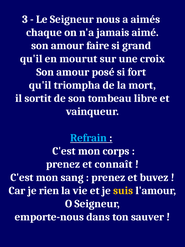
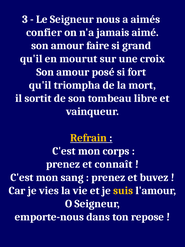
chaque: chaque -> confier
Refrain colour: light blue -> yellow
rien: rien -> vies
sauver: sauver -> repose
